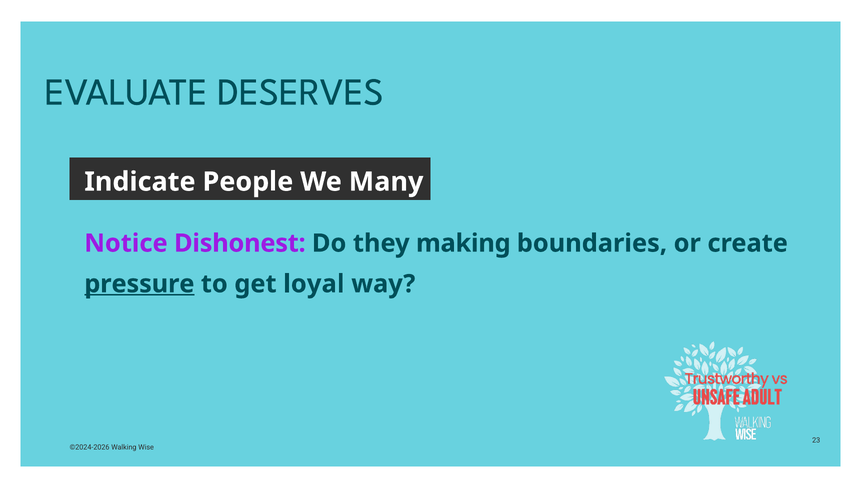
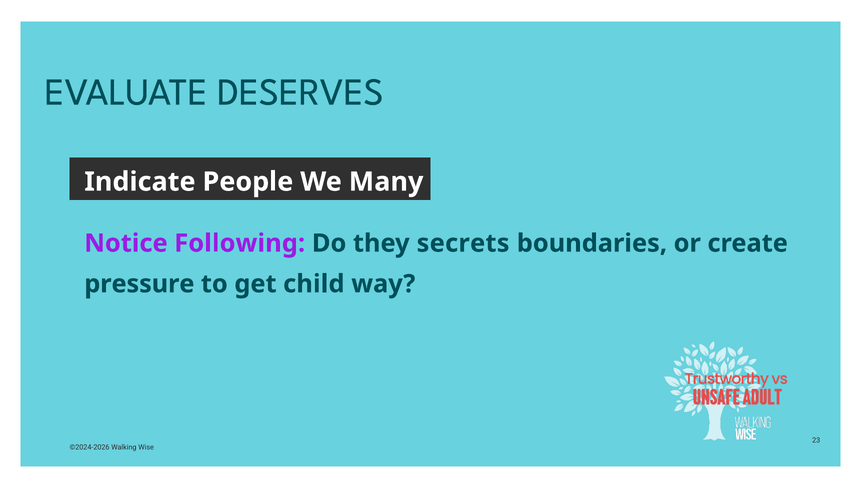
Dishonest: Dishonest -> Following
making: making -> secrets
pressure underline: present -> none
loyal: loyal -> child
